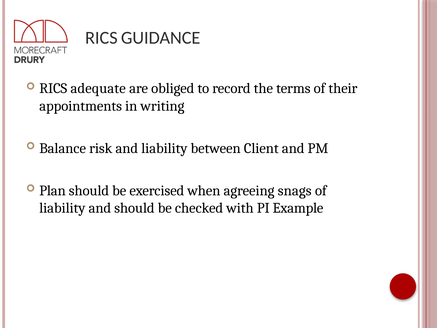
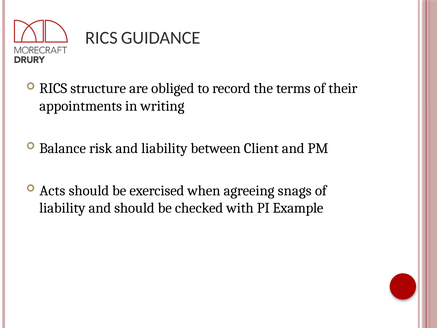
adequate: adequate -> structure
Plan: Plan -> Acts
